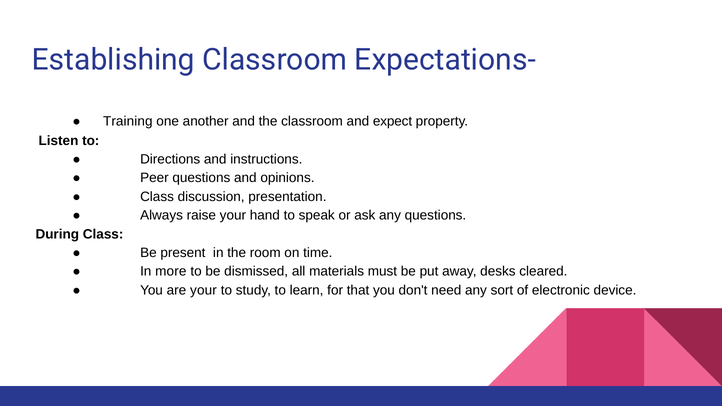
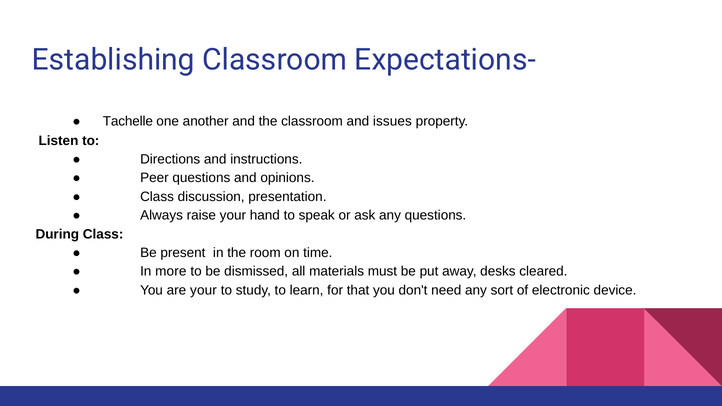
Training: Training -> Tachelle
expect: expect -> issues
